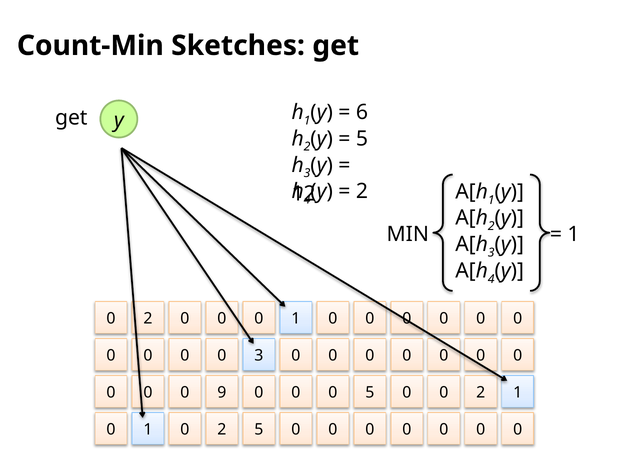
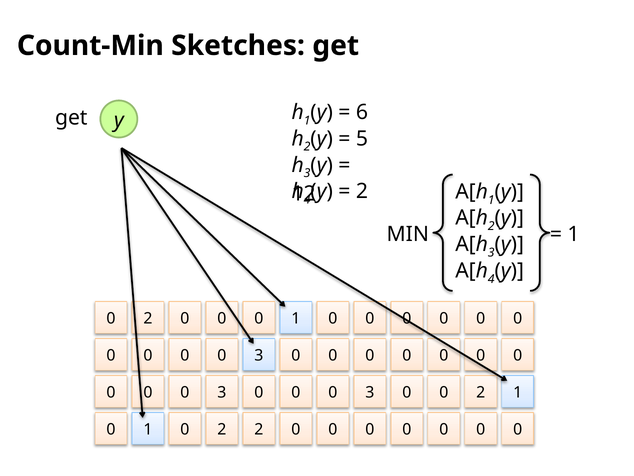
9 at (222, 392): 9 -> 3
5 at (370, 392): 5 -> 3
2 5: 5 -> 2
